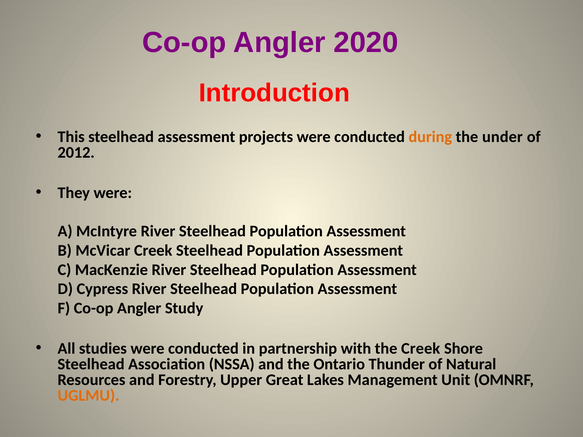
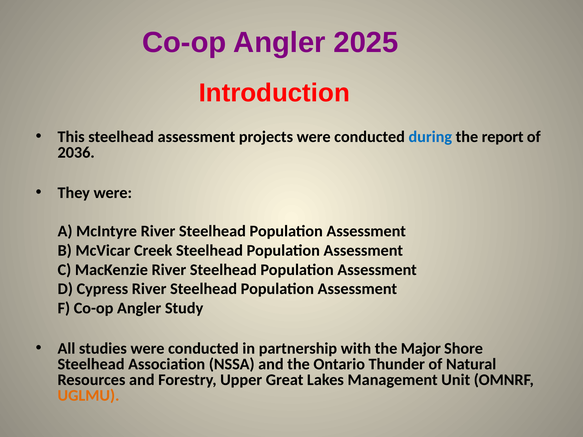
2020: 2020 -> 2025
during colour: orange -> blue
under: under -> report
2012: 2012 -> 2036
the Creek: Creek -> Major
